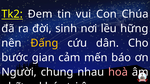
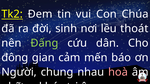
hững: hững -> thoát
Đấng colour: yellow -> light green
bước: bước -> đông
